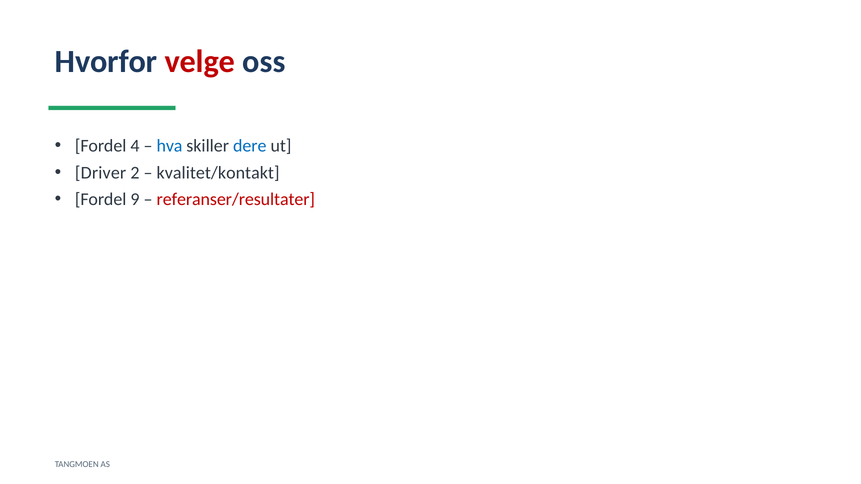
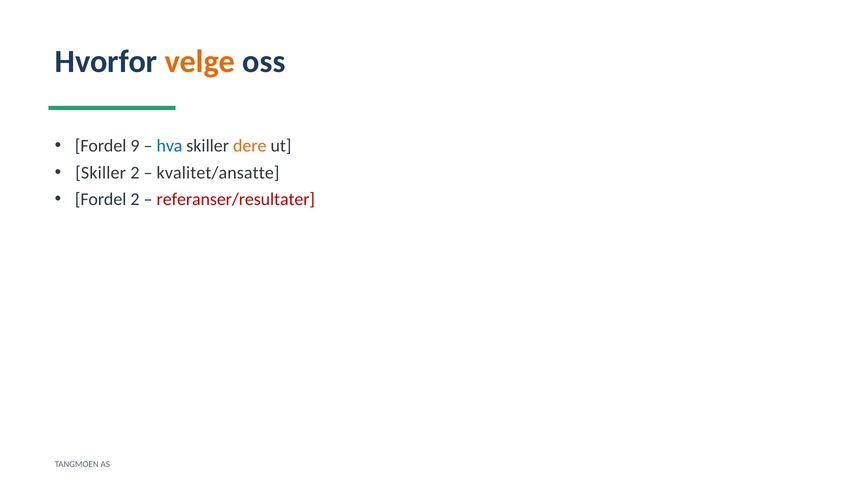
velge colour: red -> orange
4: 4 -> 9
dere colour: blue -> orange
Driver at (101, 173): Driver -> Skiller
kvalitet/kontakt: kvalitet/kontakt -> kvalitet/ansatte
Fordel 9: 9 -> 2
